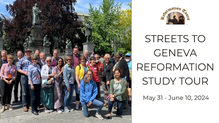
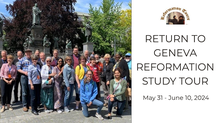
STREETS: STREETS -> RETURN
